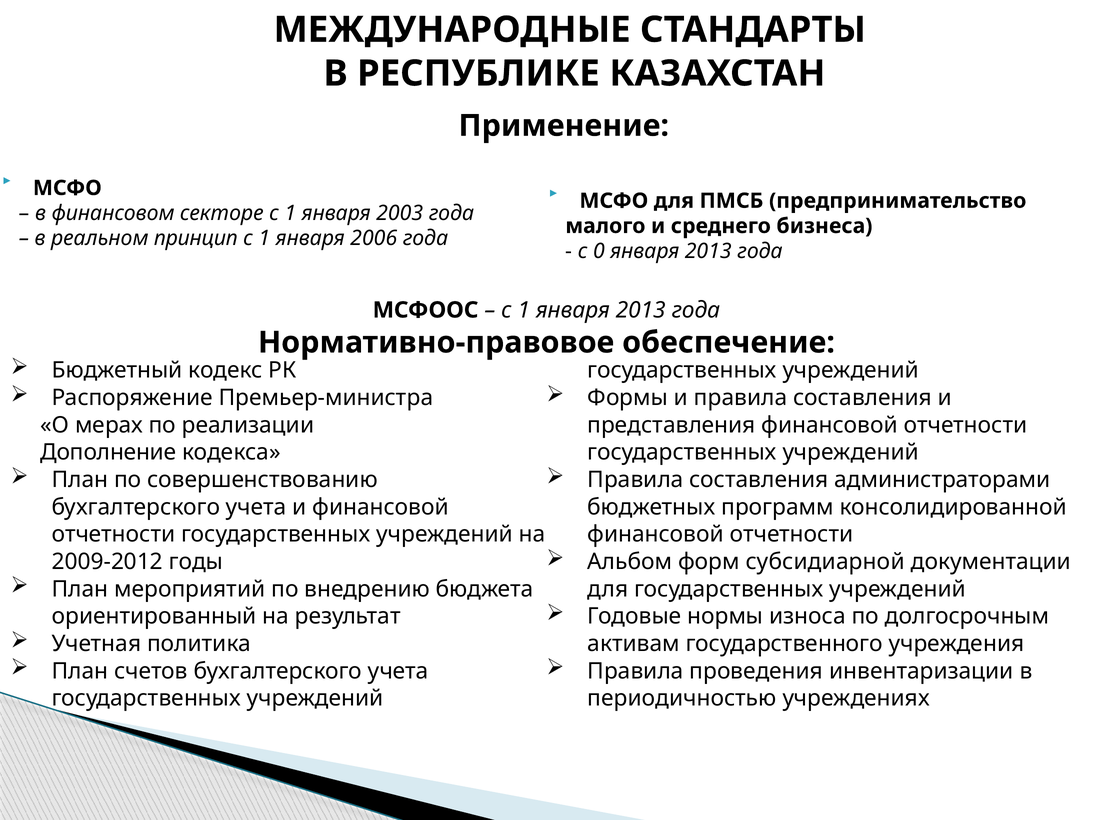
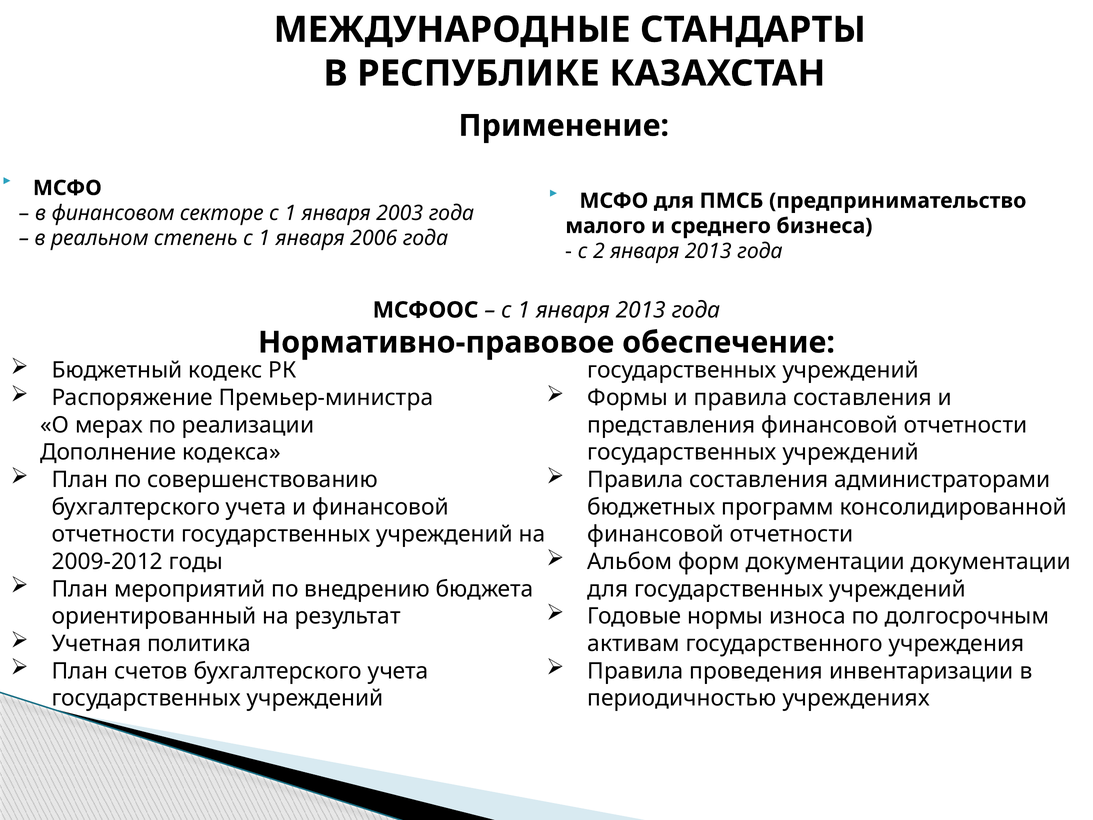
принцип: принцип -> степень
0: 0 -> 2
форм субсидиарной: субсидиарной -> документации
